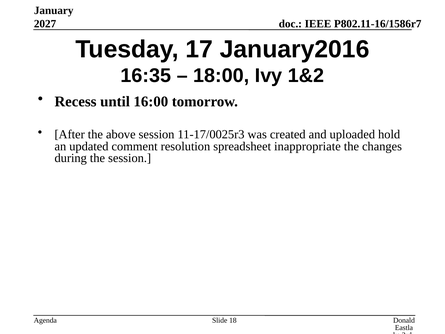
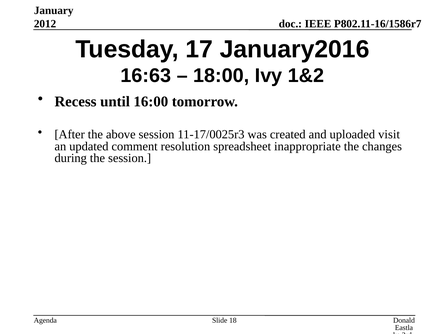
2027: 2027 -> 2012
16:35: 16:35 -> 16:63
hold: hold -> visit
